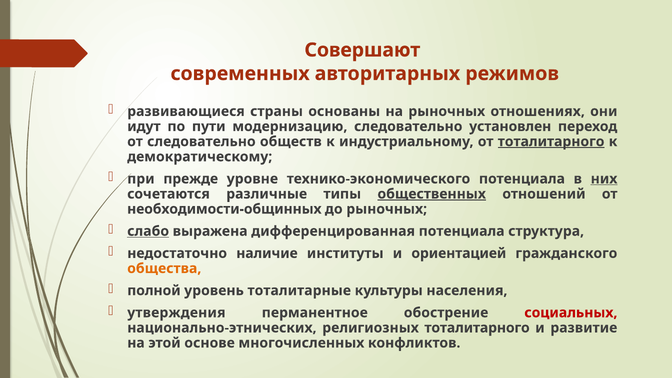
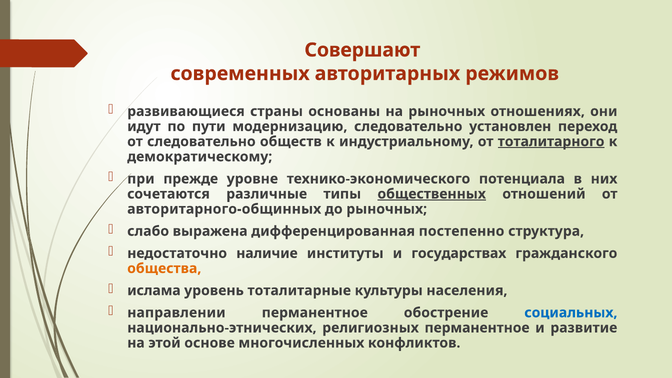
них underline: present -> none
необходимости-общинных: необходимости-общинных -> авторитарного-общинных
слабо underline: present -> none
дифференцированная потенциала: потенциала -> постепенно
ориентацией: ориентацией -> государствах
полной: полной -> ислама
утверждения: утверждения -> направлении
социальных colour: red -> blue
религиозных тоталитарного: тоталитарного -> перманентное
